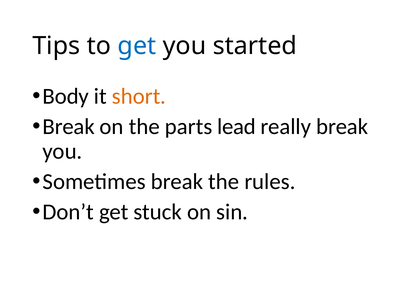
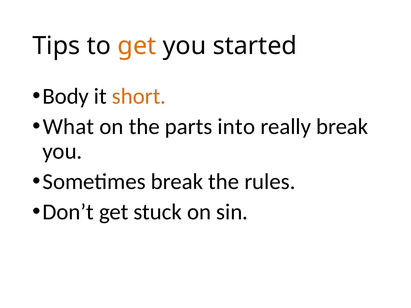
get at (137, 46) colour: blue -> orange
Break at (69, 127): Break -> What
lead: lead -> into
